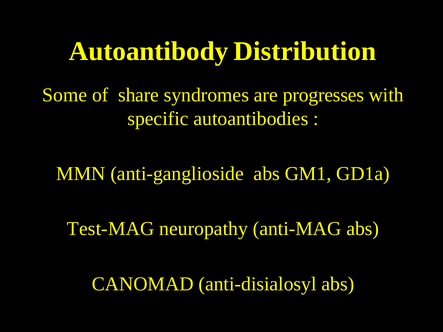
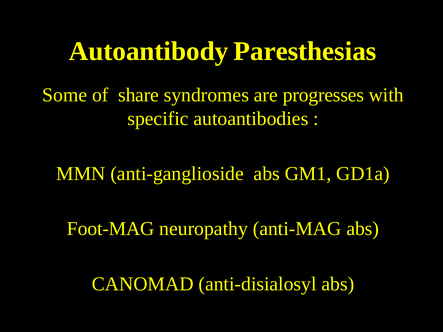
Distribution: Distribution -> Paresthesias
Test-MAG: Test-MAG -> Foot-MAG
